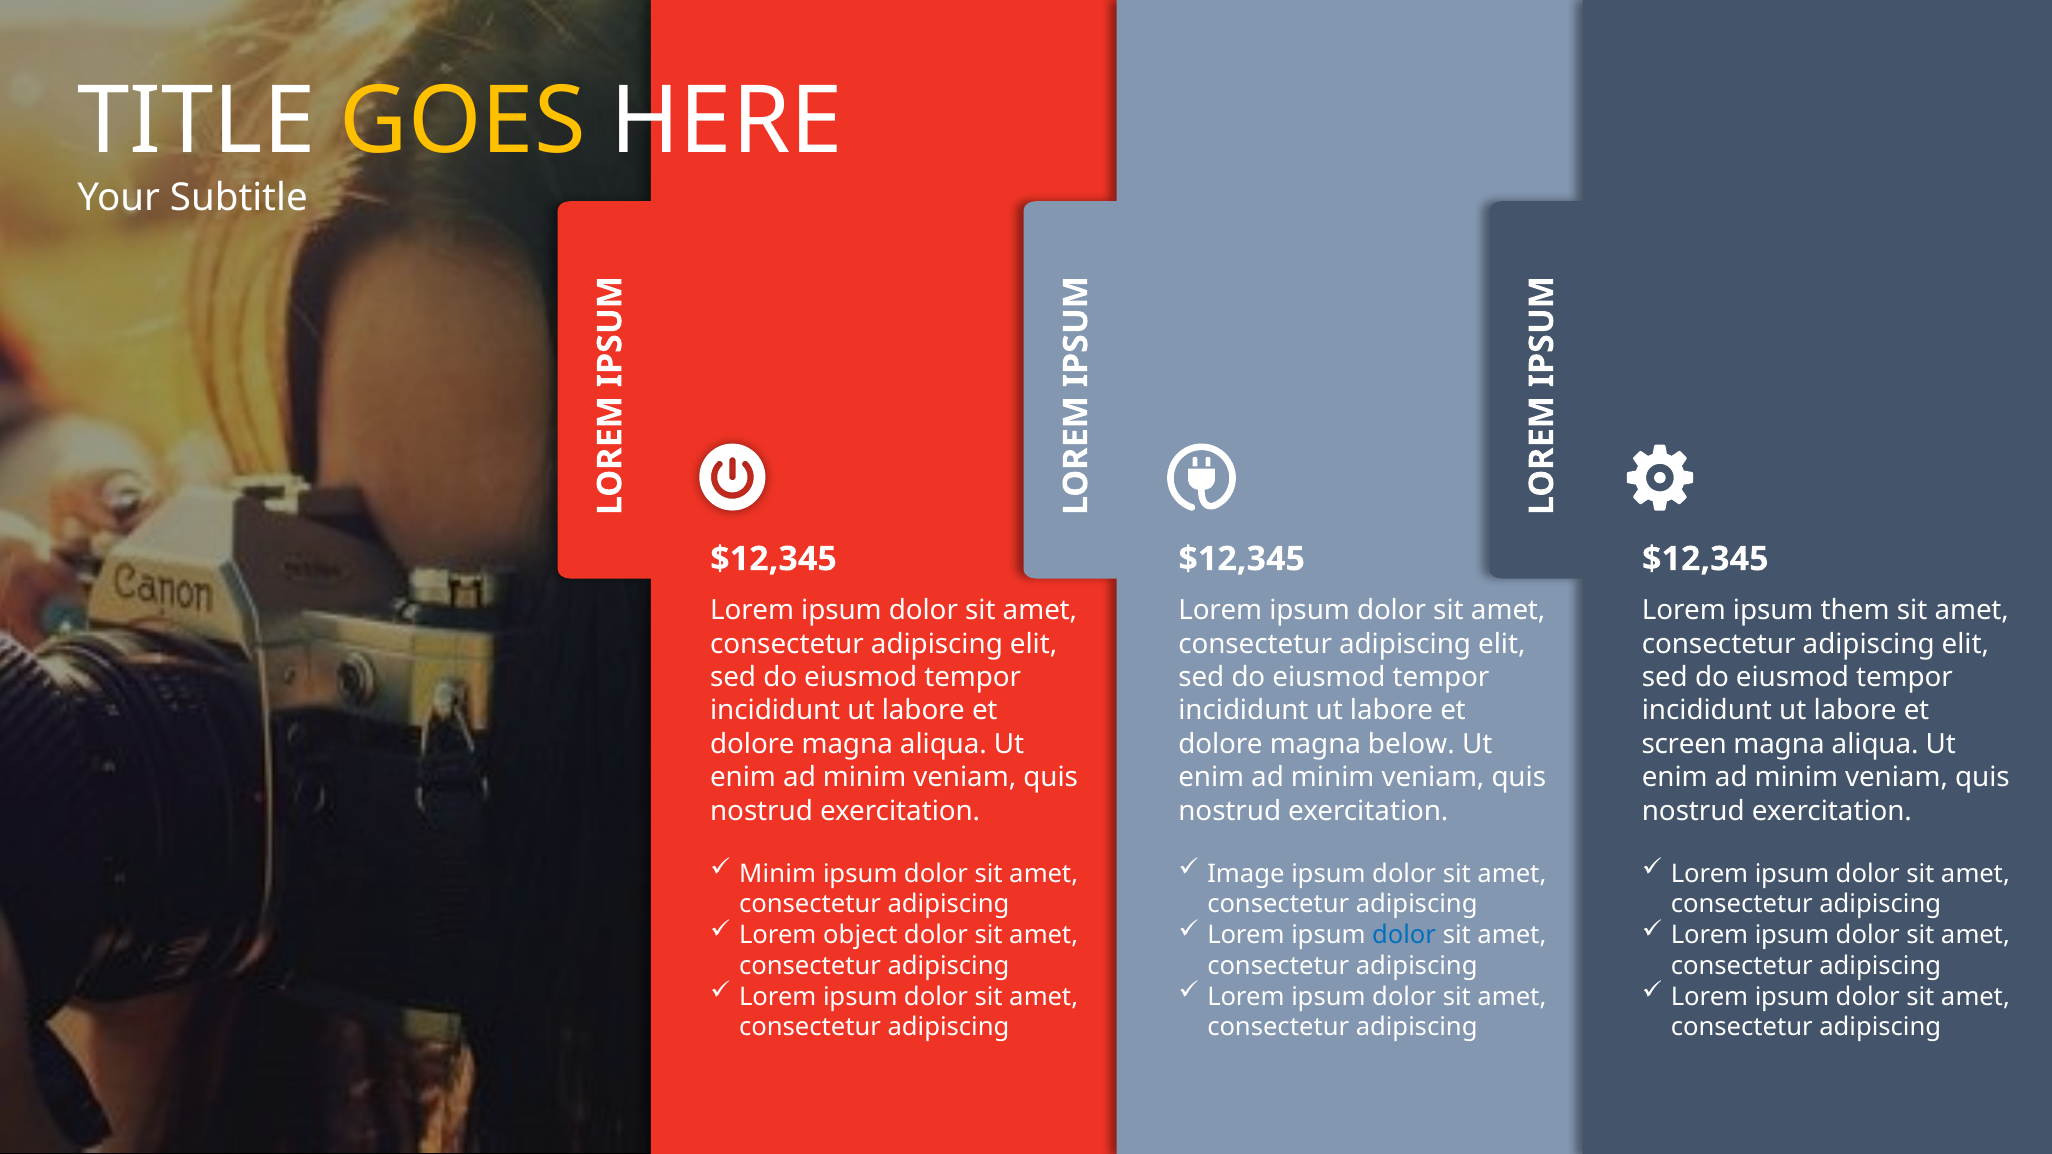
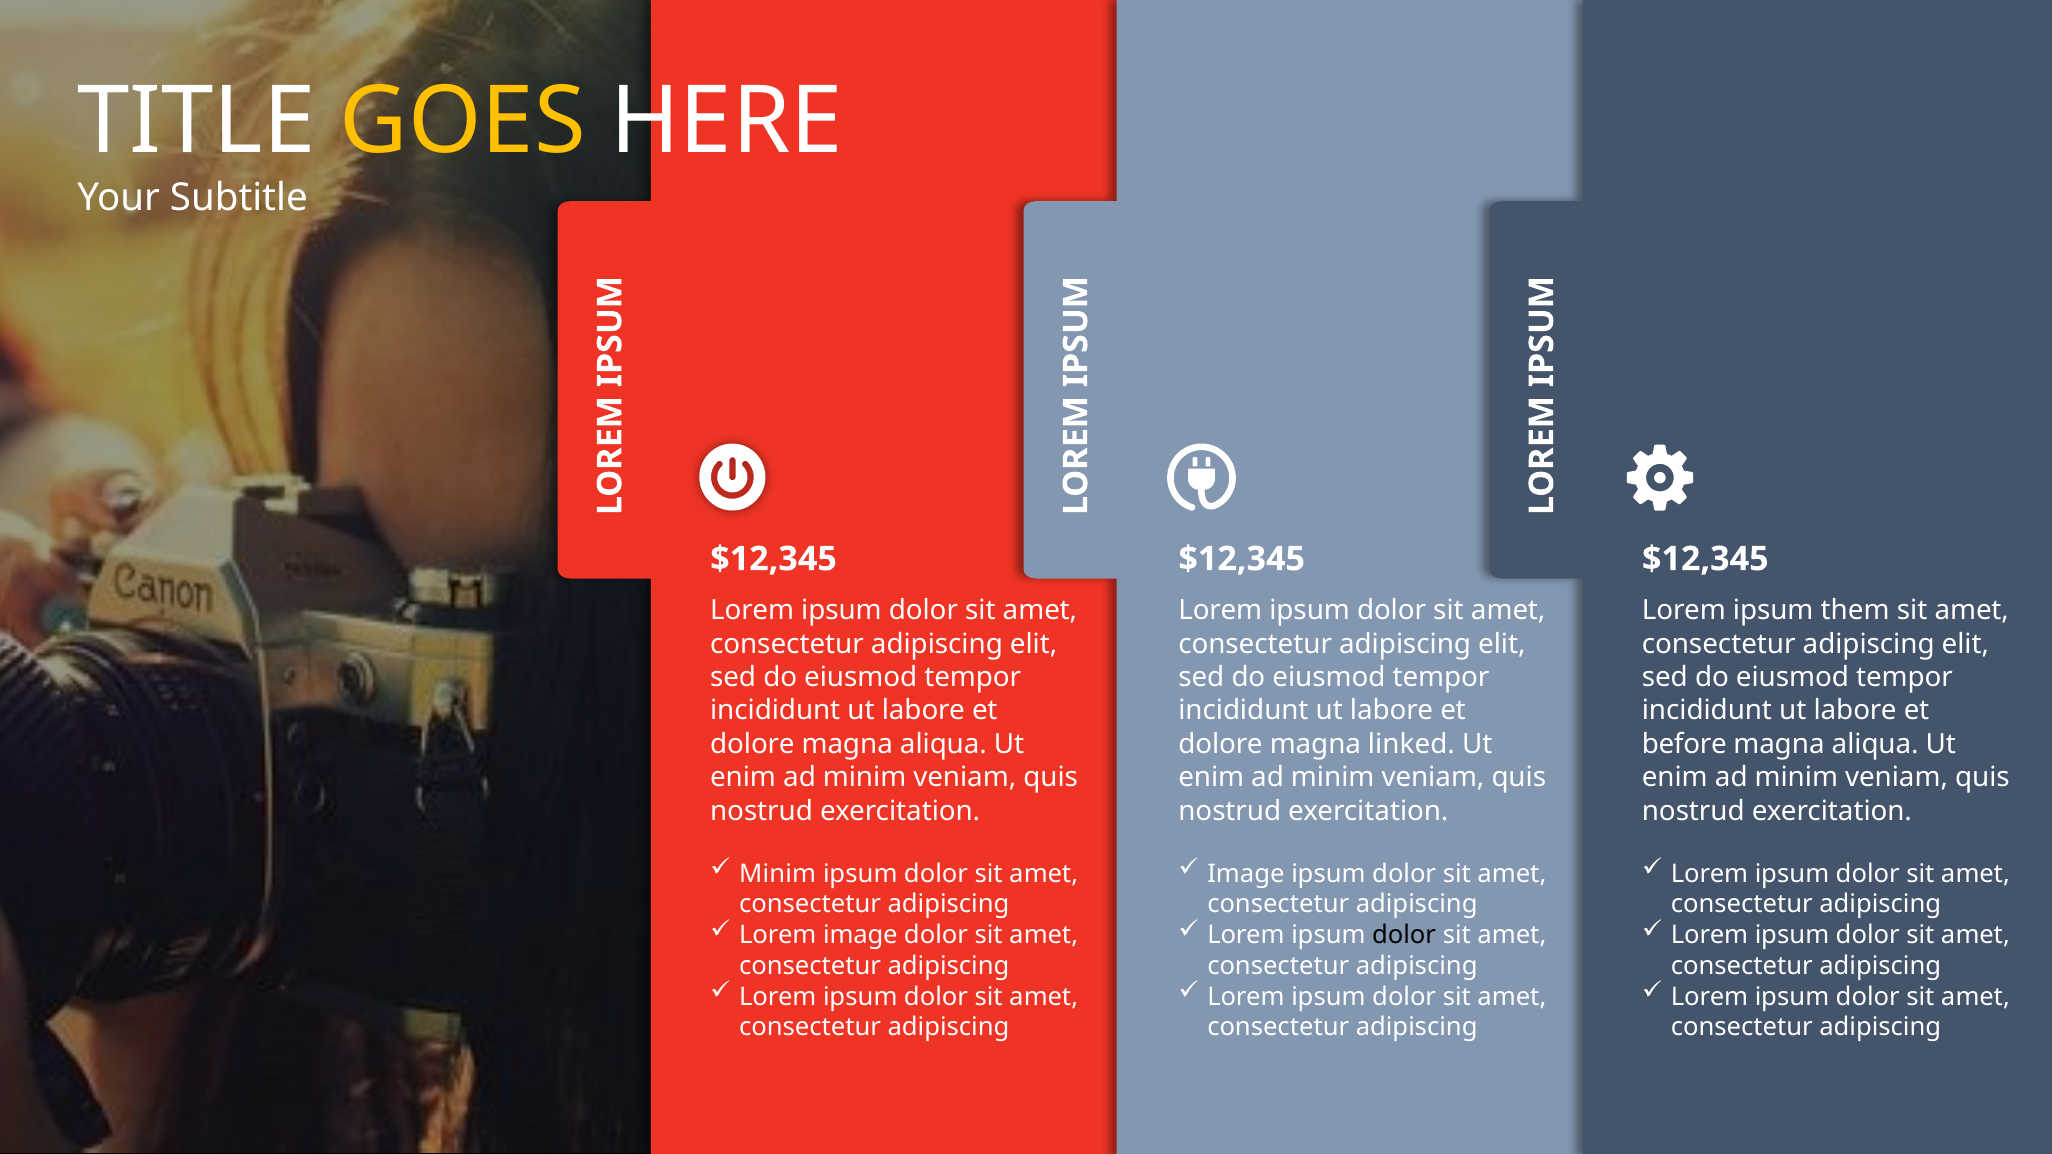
below: below -> linked
screen: screen -> before
Lorem object: object -> image
dolor at (1404, 935) colour: blue -> black
